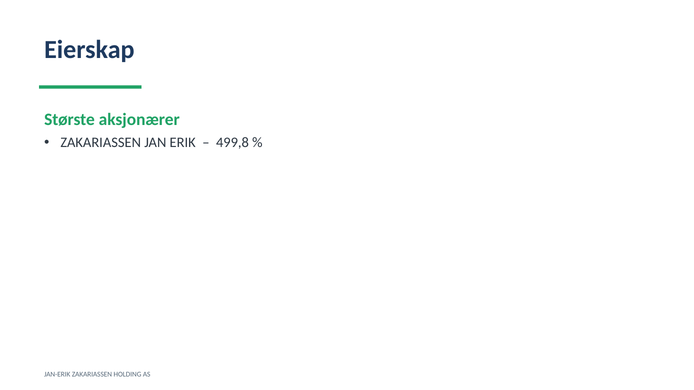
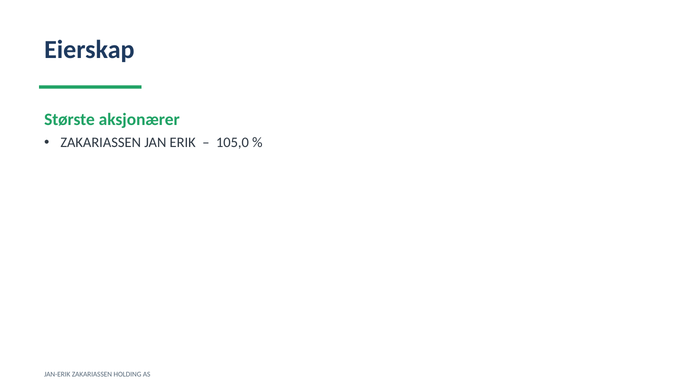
499,8: 499,8 -> 105,0
